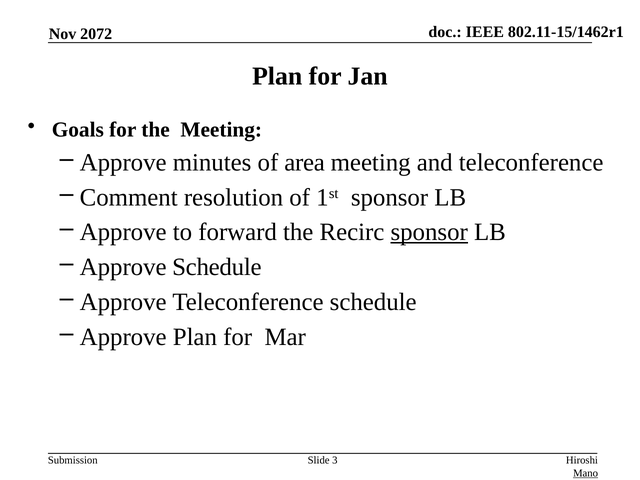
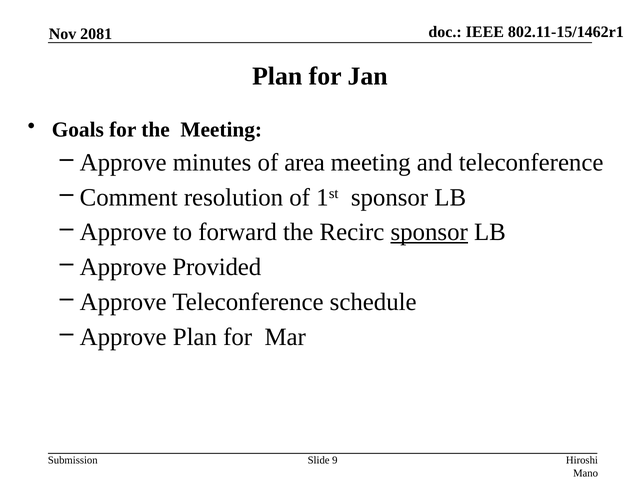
2072: 2072 -> 2081
Approve Schedule: Schedule -> Provided
3: 3 -> 9
Mano underline: present -> none
